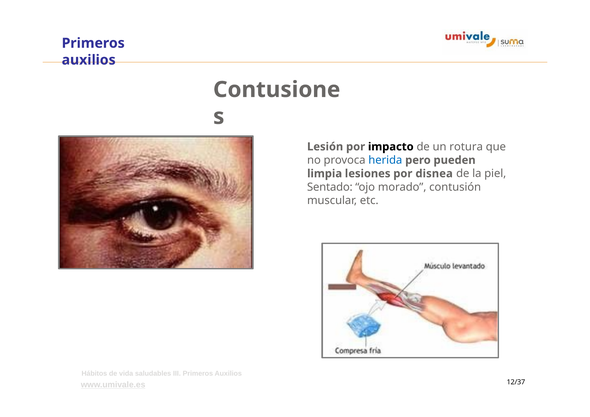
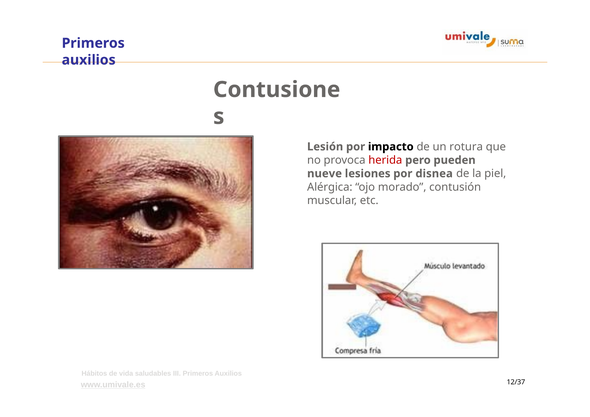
herida colour: blue -> red
limpia: limpia -> nueve
Sentado: Sentado -> Alérgica
